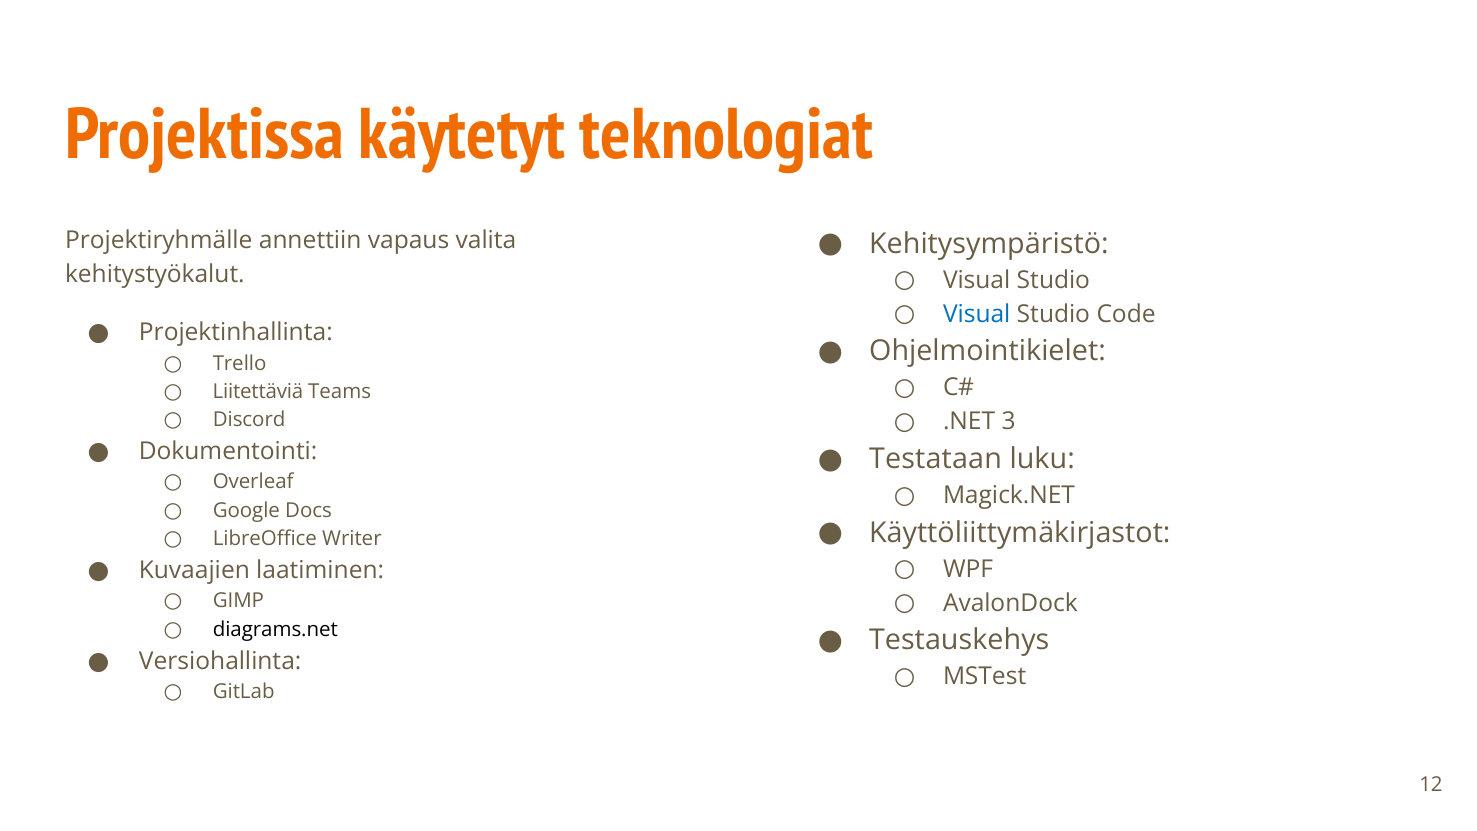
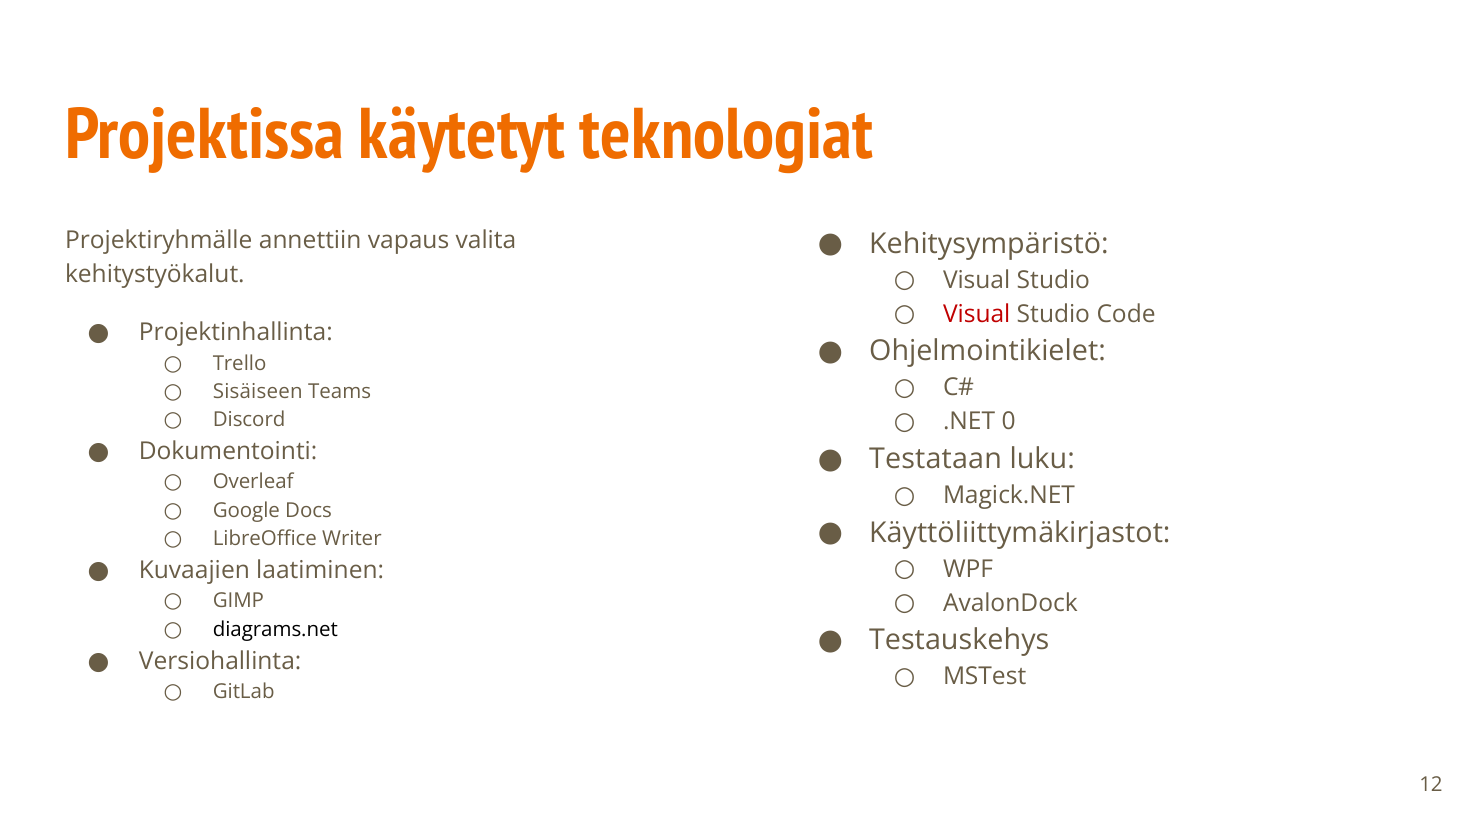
Visual at (977, 314) colour: blue -> red
Liitettäviä: Liitettäviä -> Sisäiseen
3: 3 -> 0
